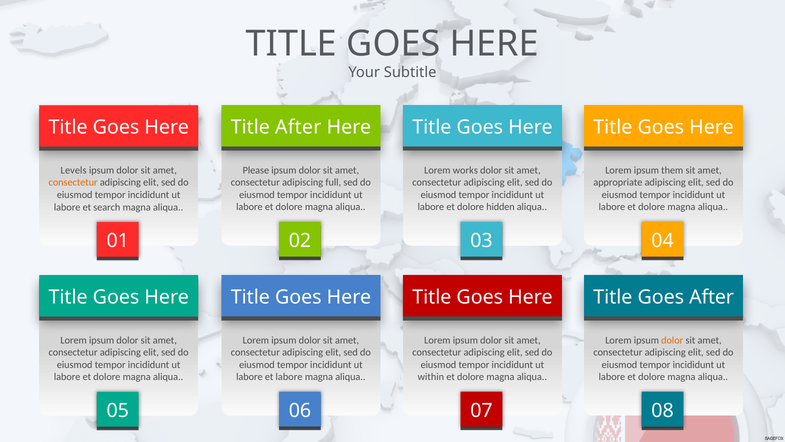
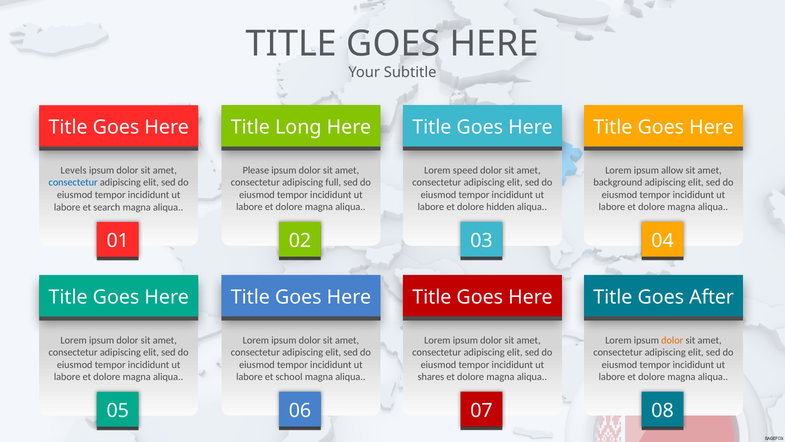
Title After: After -> Long
works: works -> speed
them: them -> allow
appropriate: appropriate -> background
consectetur at (73, 182) colour: orange -> blue
et labore: labore -> school
within: within -> shares
